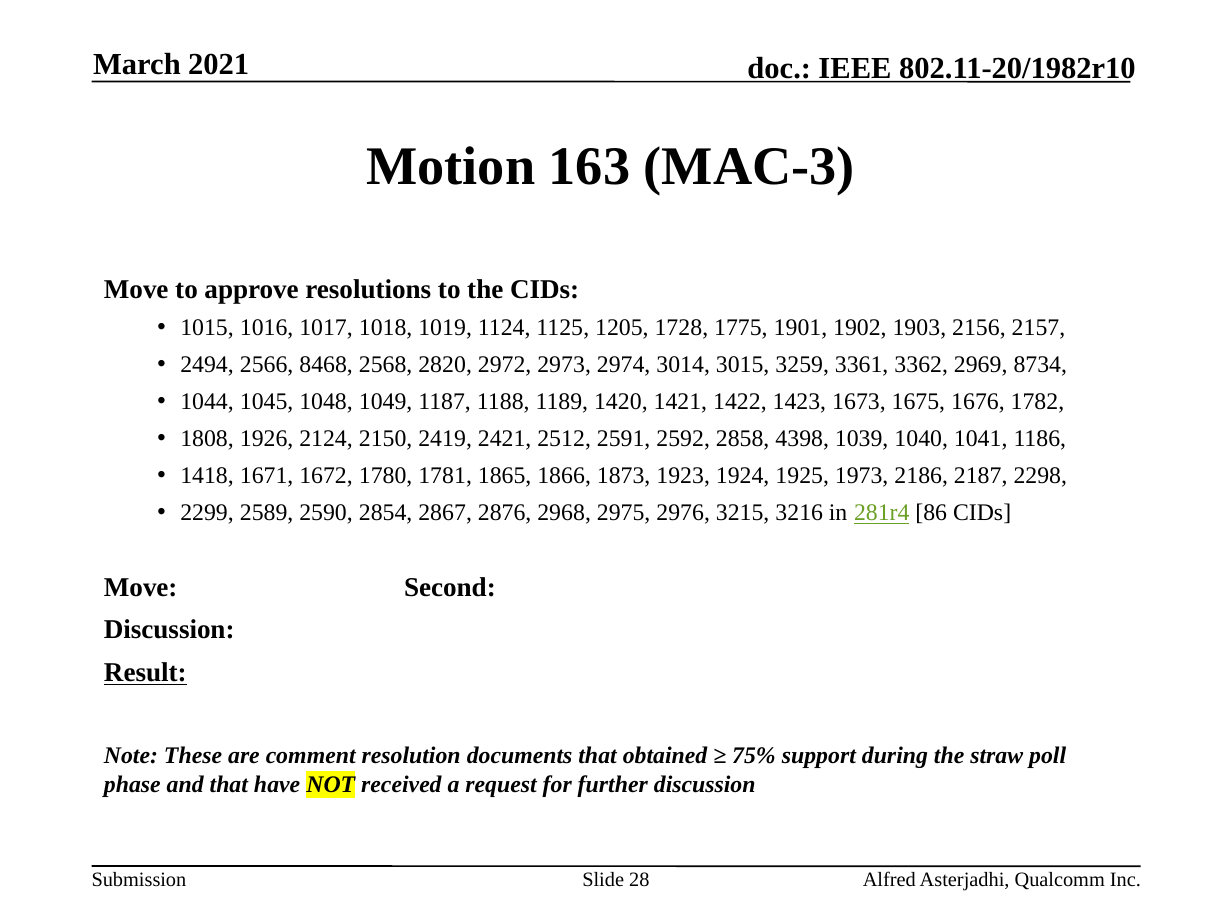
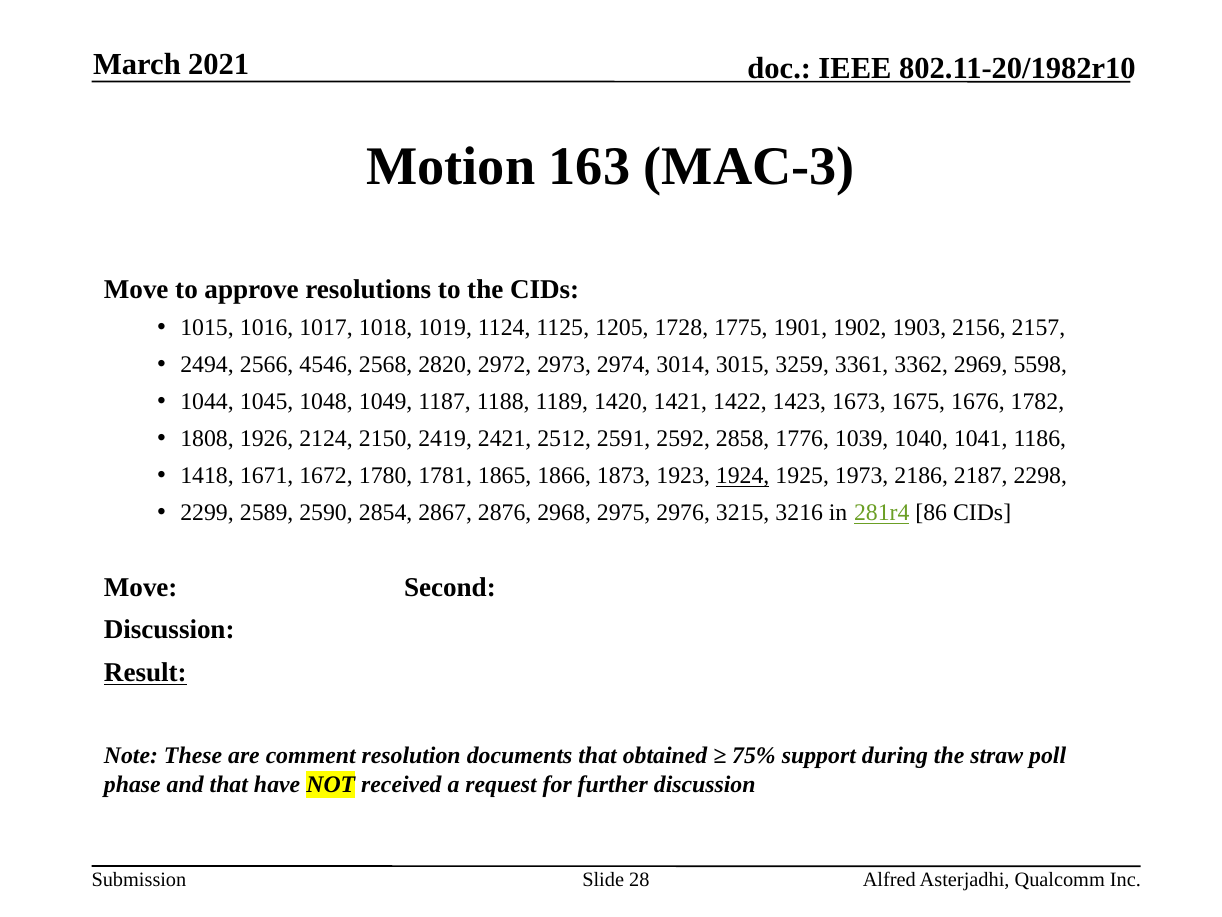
8468: 8468 -> 4546
8734: 8734 -> 5598
4398: 4398 -> 1776
1924 underline: none -> present
